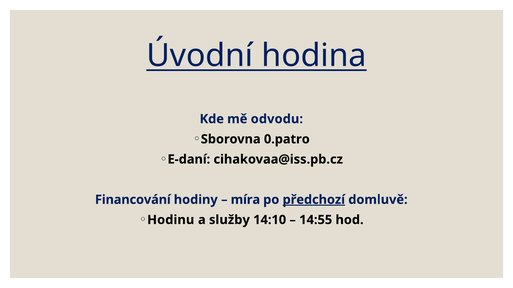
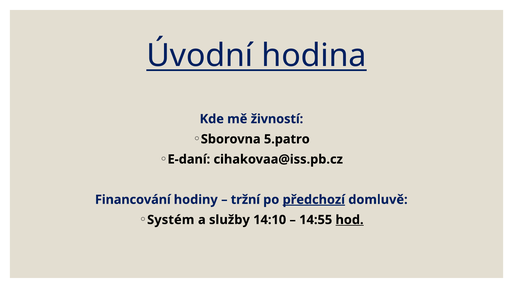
odvodu: odvodu -> živností
0.patro: 0.patro -> 5.patro
míra: míra -> tržní
Hodinu: Hodinu -> Systém
hod underline: none -> present
